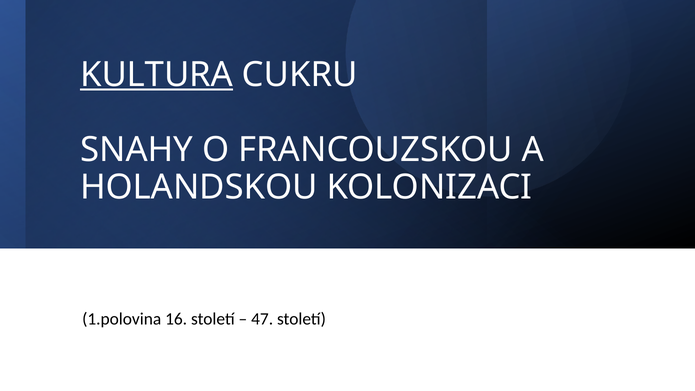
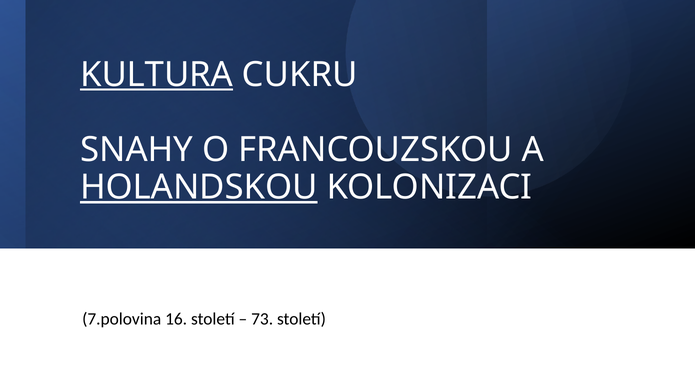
HOLANDSKOU underline: none -> present
1.polovina: 1.polovina -> 7.polovina
47: 47 -> 73
